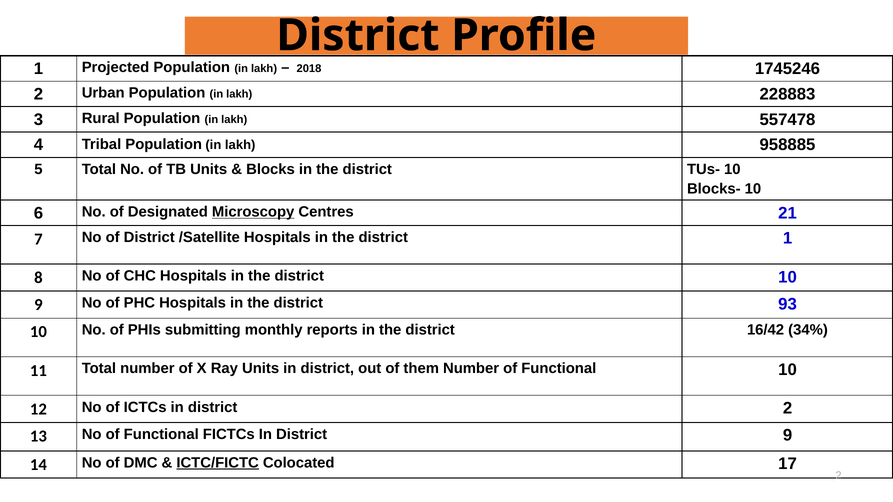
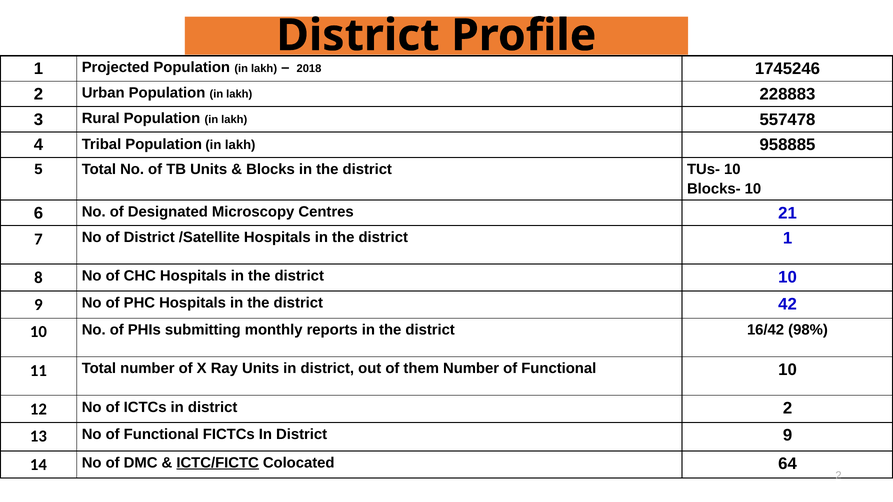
Microscopy underline: present -> none
93: 93 -> 42
34%: 34% -> 98%
17: 17 -> 64
